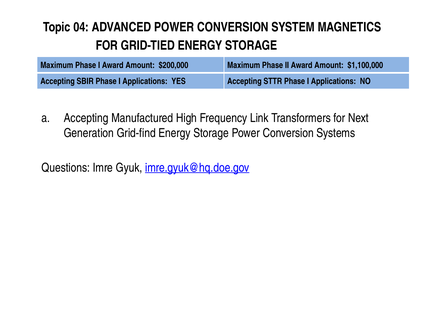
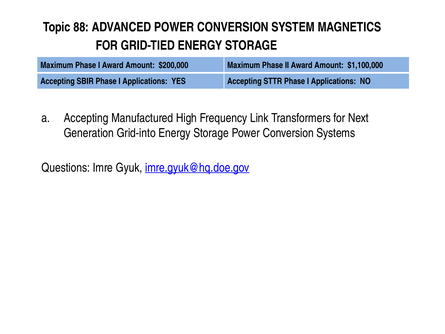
04: 04 -> 88
Grid-find: Grid-find -> Grid-into
